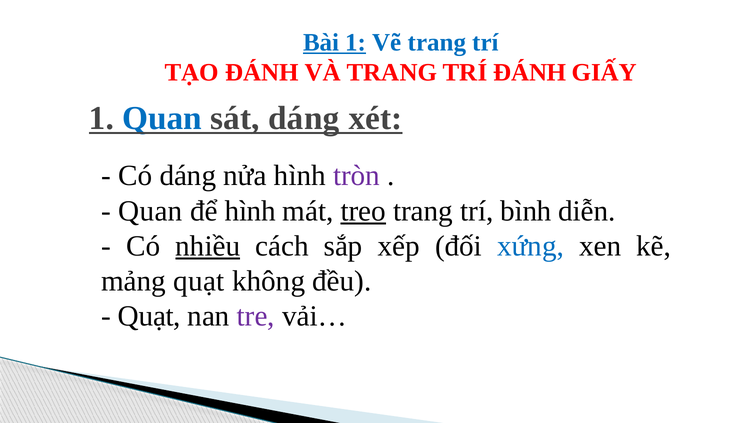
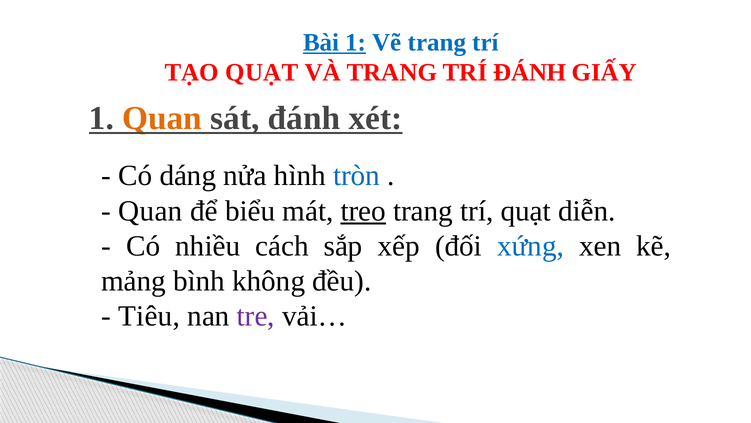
TẠO ĐÁNH: ĐÁNH -> QUẠT
Quan at (162, 118) colour: blue -> orange
sát dáng: dáng -> đánh
tròn colour: purple -> blue
để hình: hình -> biểu
trí bình: bình -> quạt
nhiều underline: present -> none
mảng quạt: quạt -> bình
Quạt at (149, 316): Quạt -> Tiêu
